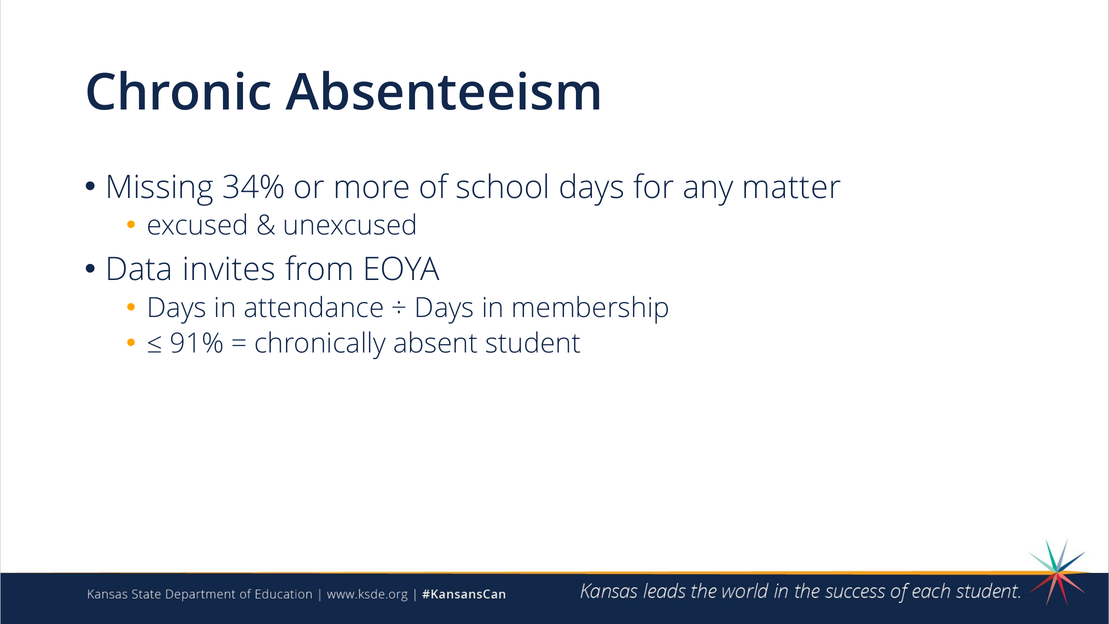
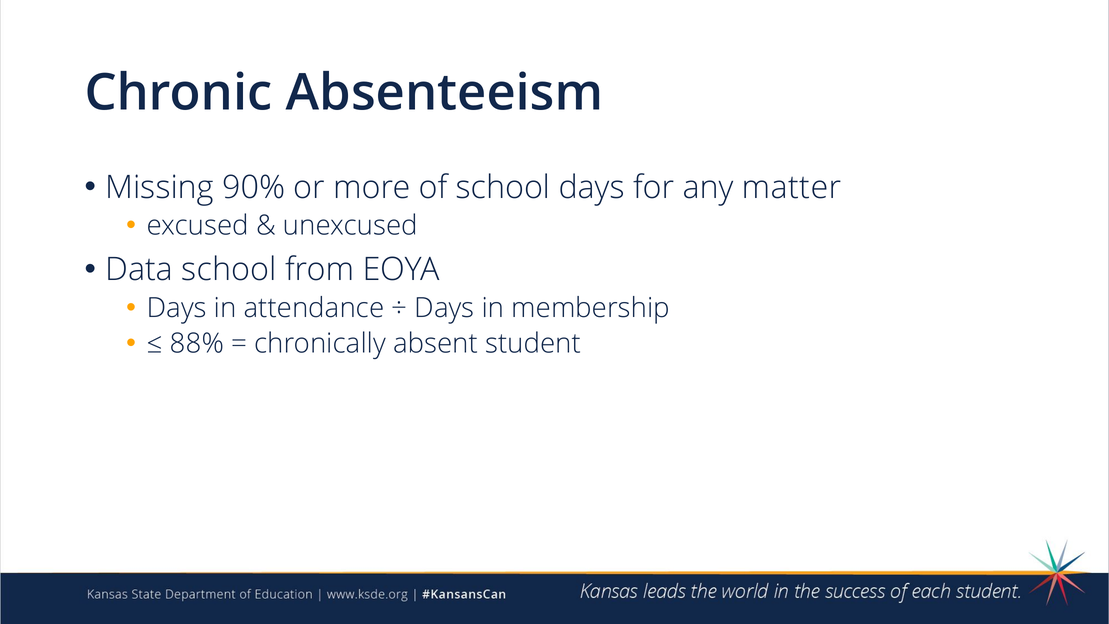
34%: 34% -> 90%
Data invites: invites -> school
91%: 91% -> 88%
